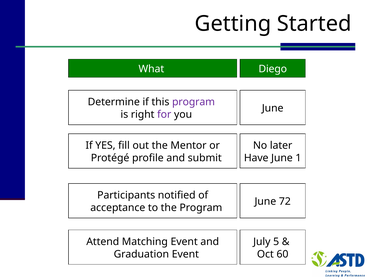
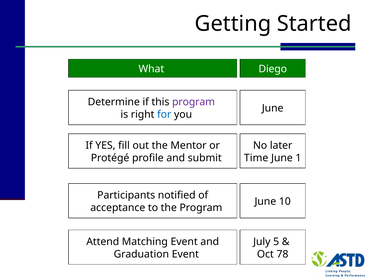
for colour: purple -> blue
Have: Have -> Time
72: 72 -> 10
60: 60 -> 78
